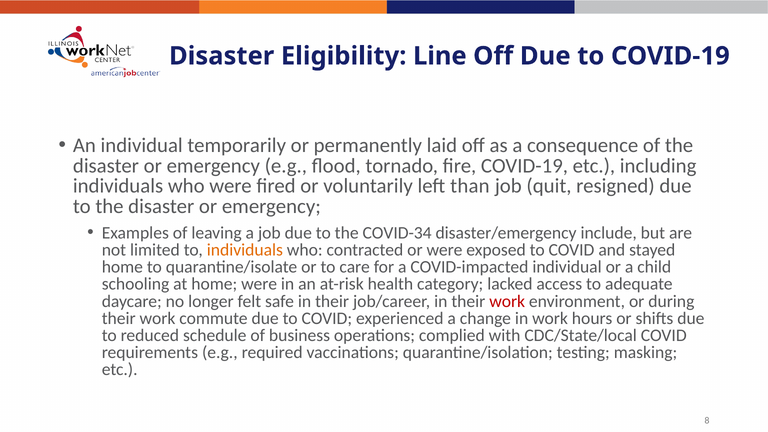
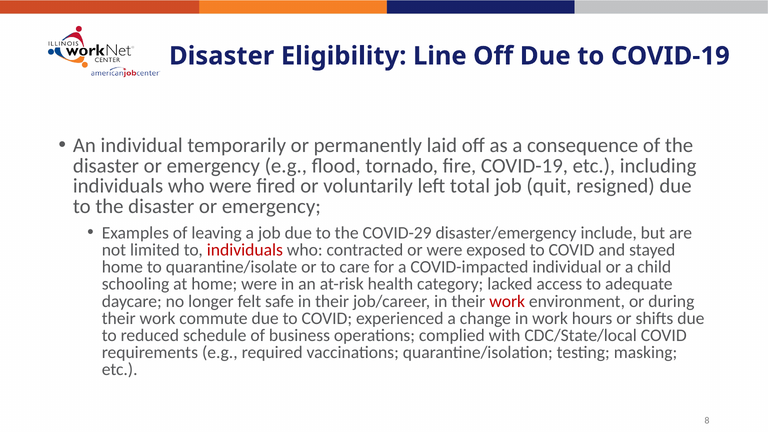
than: than -> total
COVID-34: COVID-34 -> COVID-29
individuals at (245, 250) colour: orange -> red
